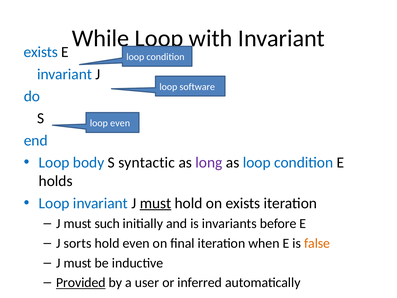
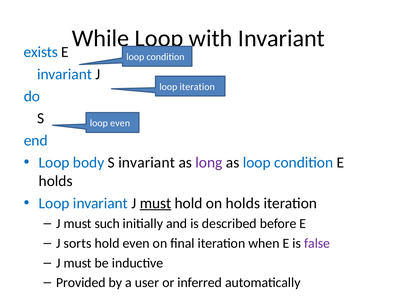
loop software: software -> iteration
S syntactic: syntactic -> invariant
on exists: exists -> holds
invariants: invariants -> described
false colour: orange -> purple
Provided underline: present -> none
